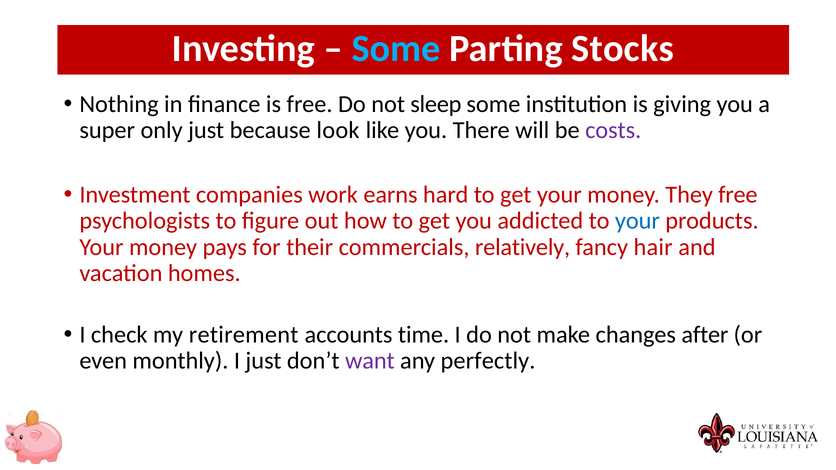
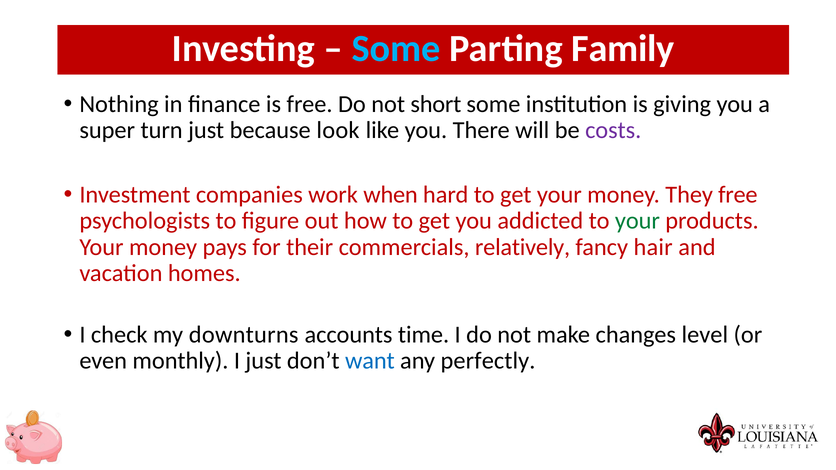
Stocks: Stocks -> Family
sleep: sleep -> short
only: only -> turn
earns: earns -> when
your at (637, 221) colour: blue -> green
retirement: retirement -> downturns
after: after -> level
want colour: purple -> blue
